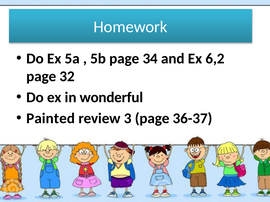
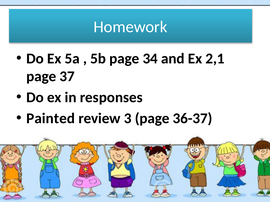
6,2: 6,2 -> 2,1
32: 32 -> 37
wonderful: wonderful -> responses
